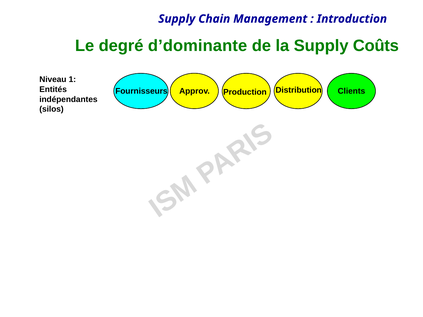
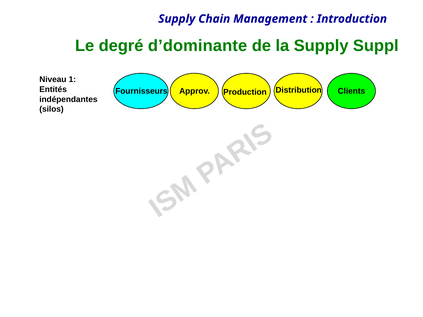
Coûts: Coûts -> Suppl
